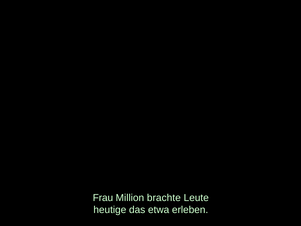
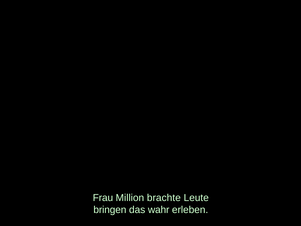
heutige: heutige -> bringen
etwa: etwa -> wahr
